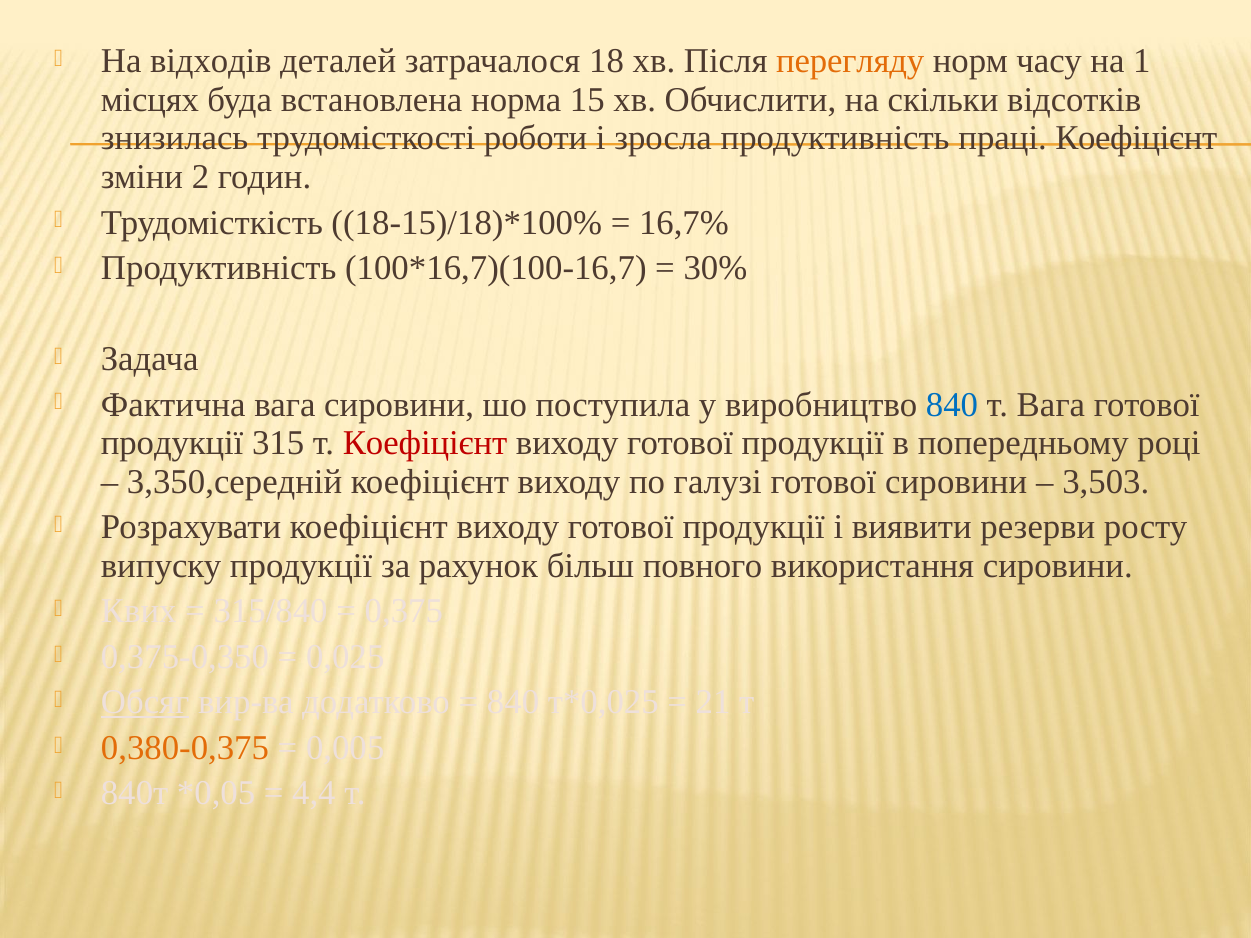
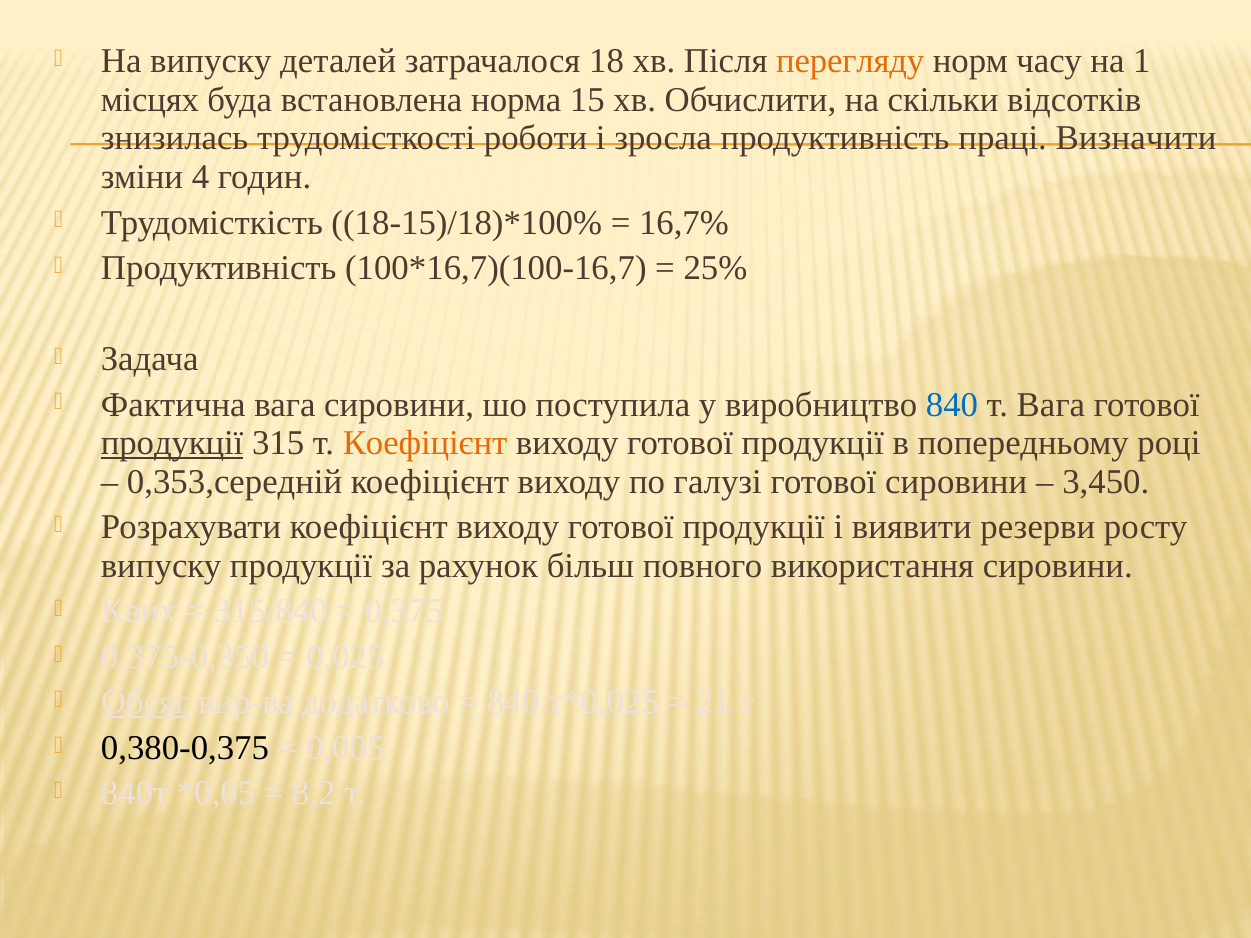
На відходів: відходів -> випуску
праці Коефіцієнт: Коефіцієнт -> Визначити
2: 2 -> 4
30%: 30% -> 25%
продукції at (172, 443) underline: none -> present
Коефіцієнт at (425, 443) colour: red -> orange
3,350,середній: 3,350,середній -> 0,353,середній
3,503: 3,503 -> 3,450
0,380-0,375 colour: orange -> black
4,4: 4,4 -> 8,2
